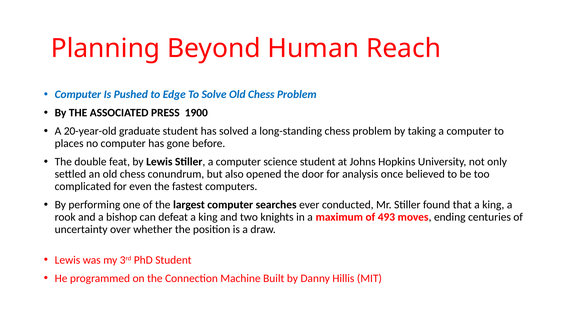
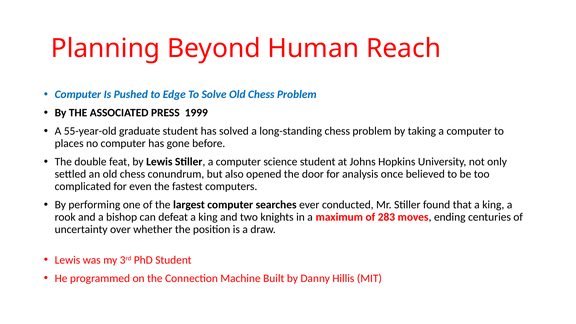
1900: 1900 -> 1999
20-year-old: 20-year-old -> 55-year-old
493: 493 -> 283
